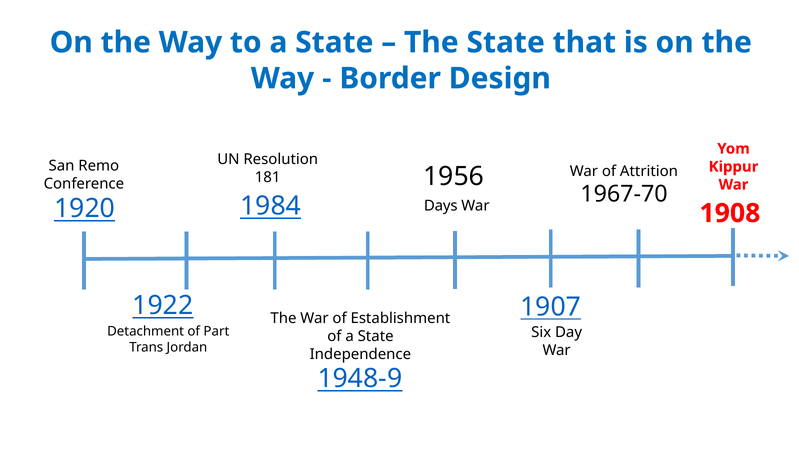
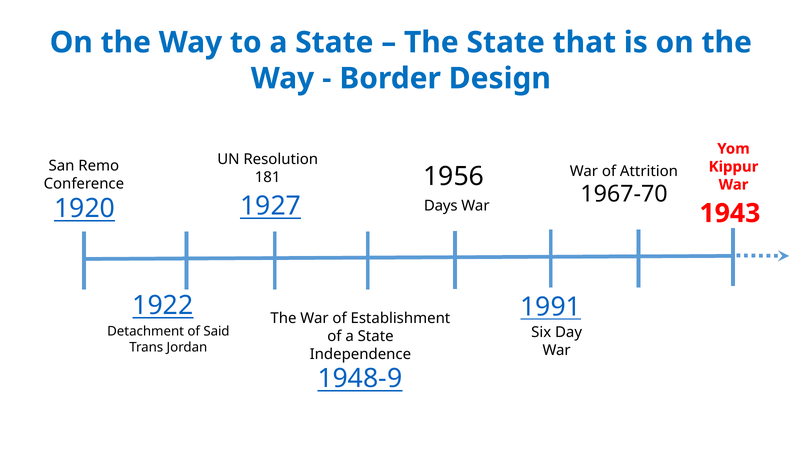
1984: 1984 -> 1927
1908: 1908 -> 1943
1907: 1907 -> 1991
Part: Part -> Said
